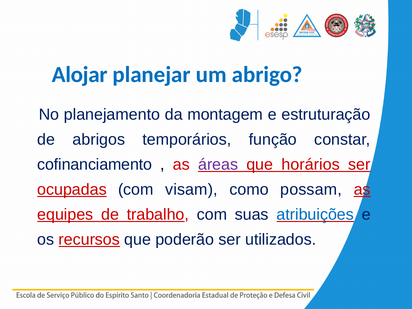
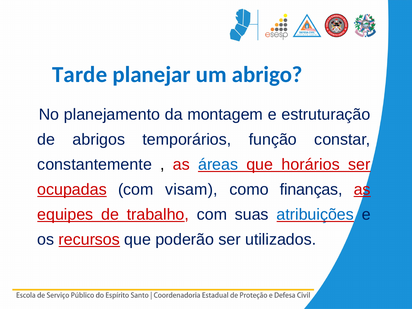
Alojar: Alojar -> Tarde
cofinanciamento: cofinanciamento -> constantemente
áreas colour: purple -> blue
possam: possam -> finanças
